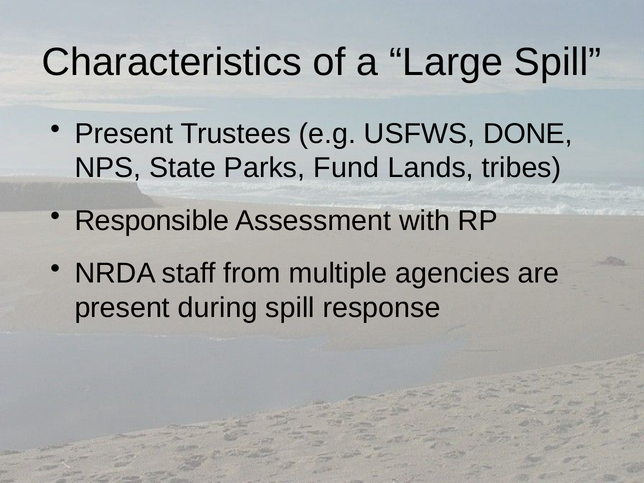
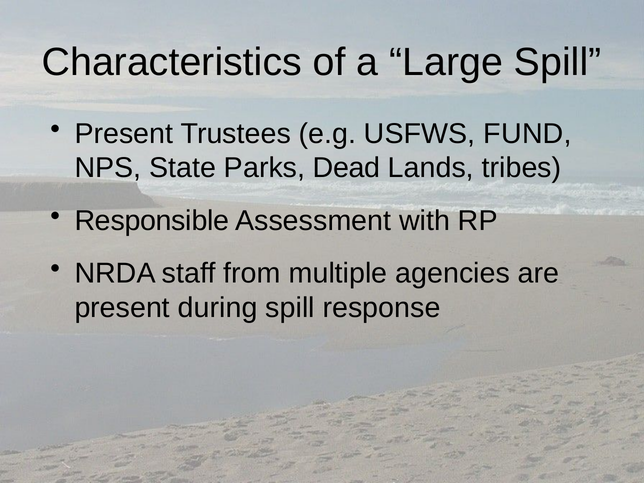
DONE: DONE -> FUND
Fund: Fund -> Dead
